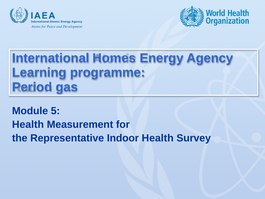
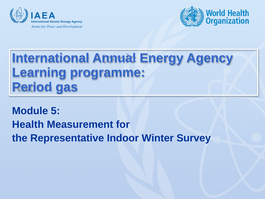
Homes: Homes -> Annual
Indoor Health: Health -> Winter
